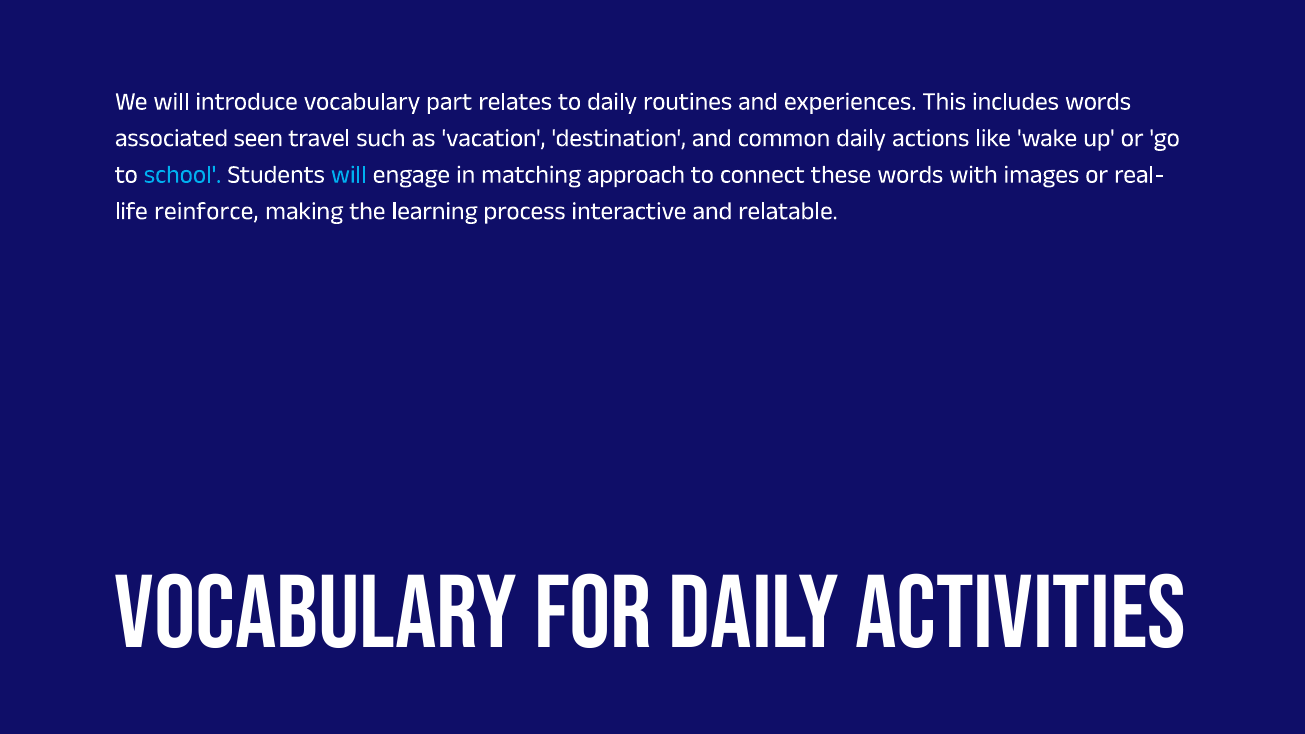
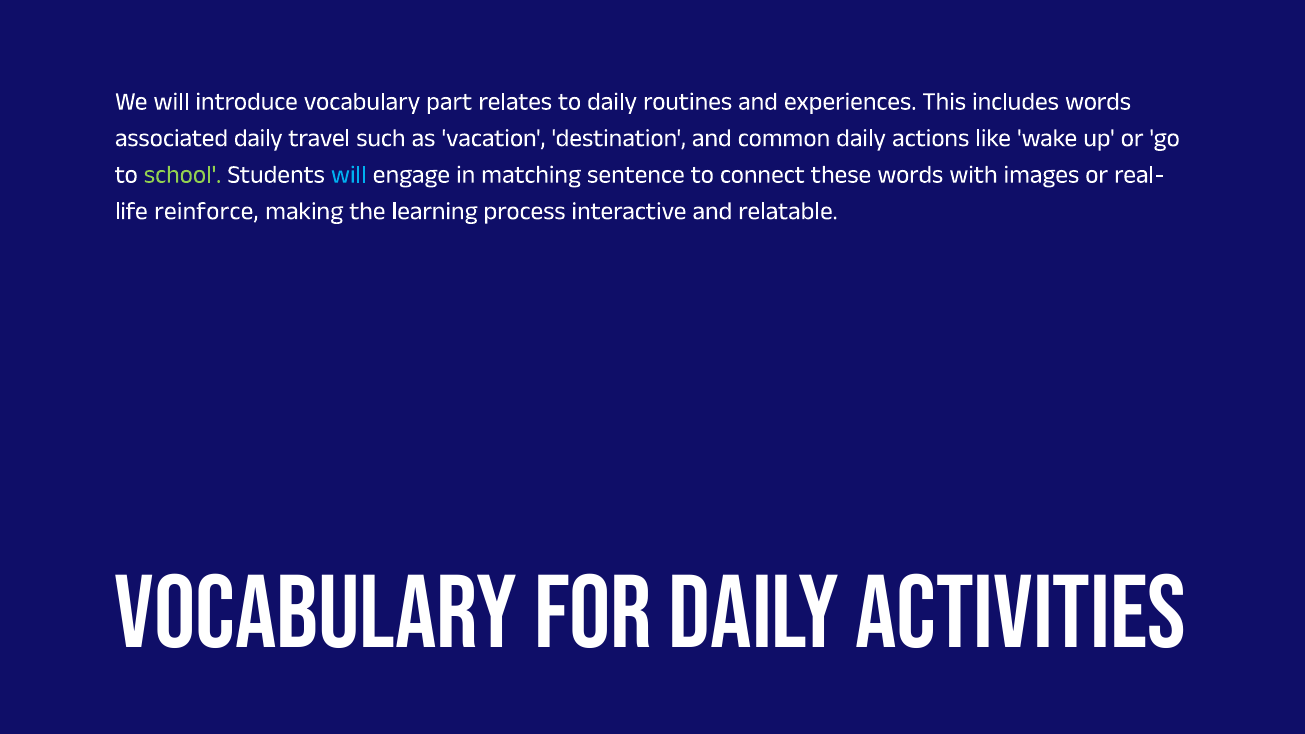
associated seen: seen -> daily
school colour: light blue -> light green
approach: approach -> sentence
